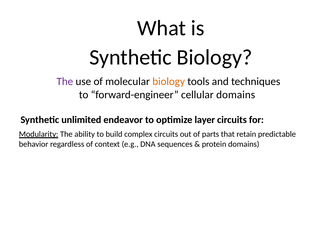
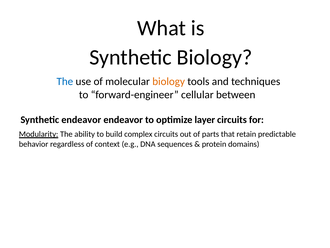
The at (65, 81) colour: purple -> blue
cellular domains: domains -> between
Synthetic unlimited: unlimited -> endeavor
